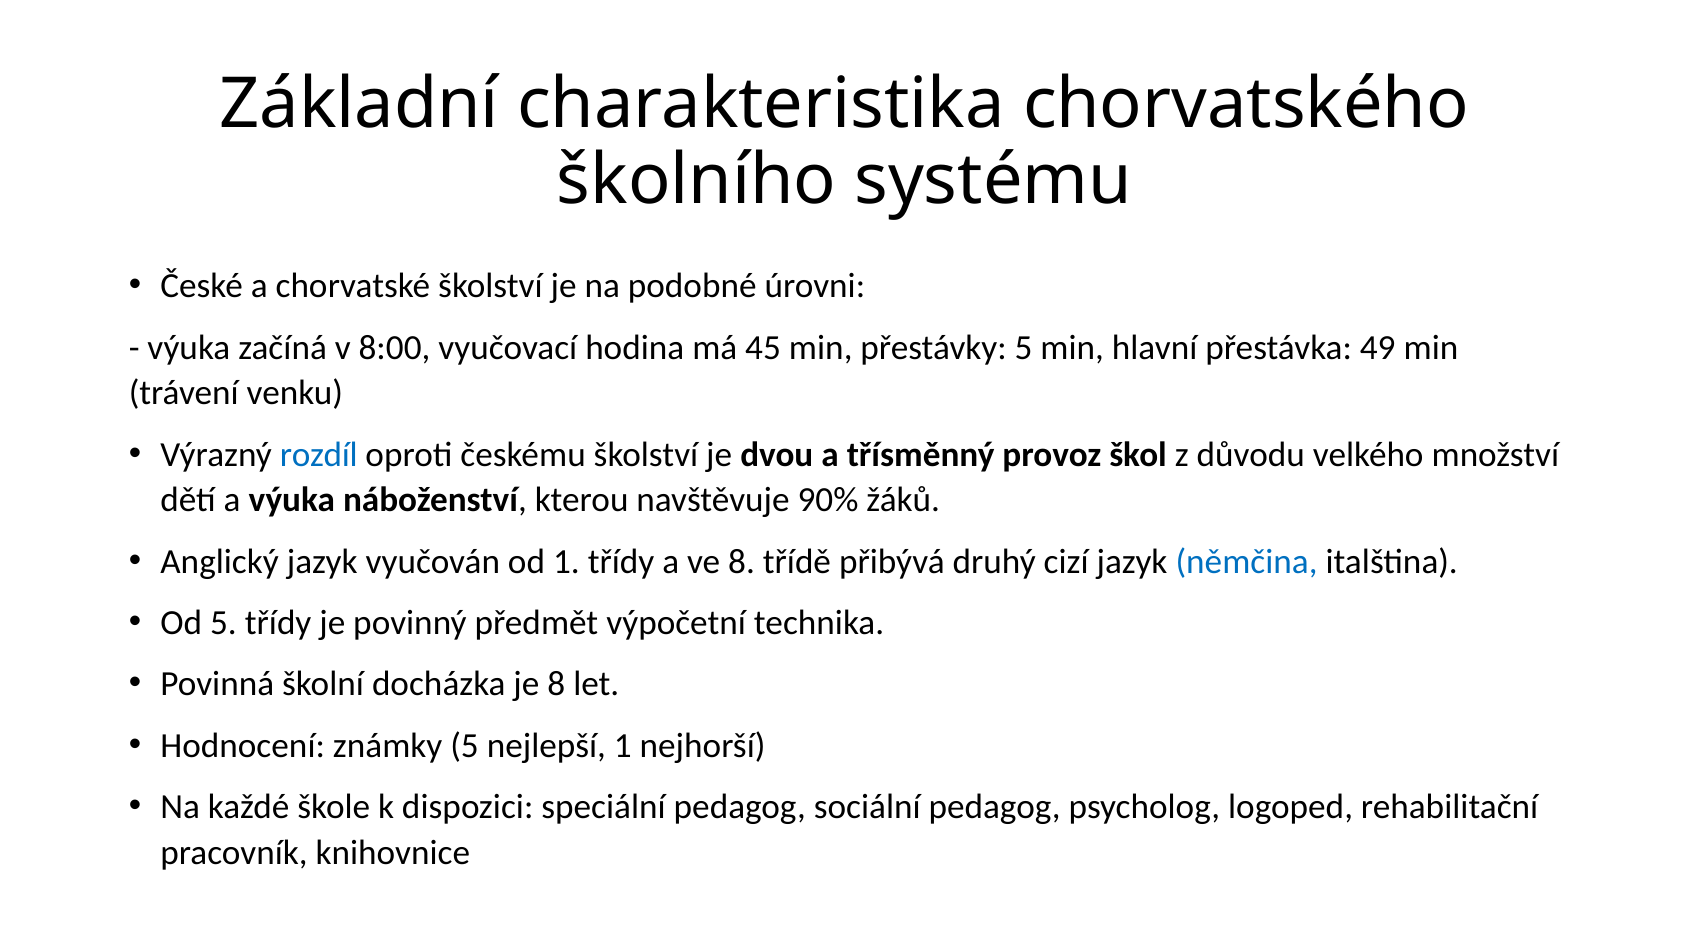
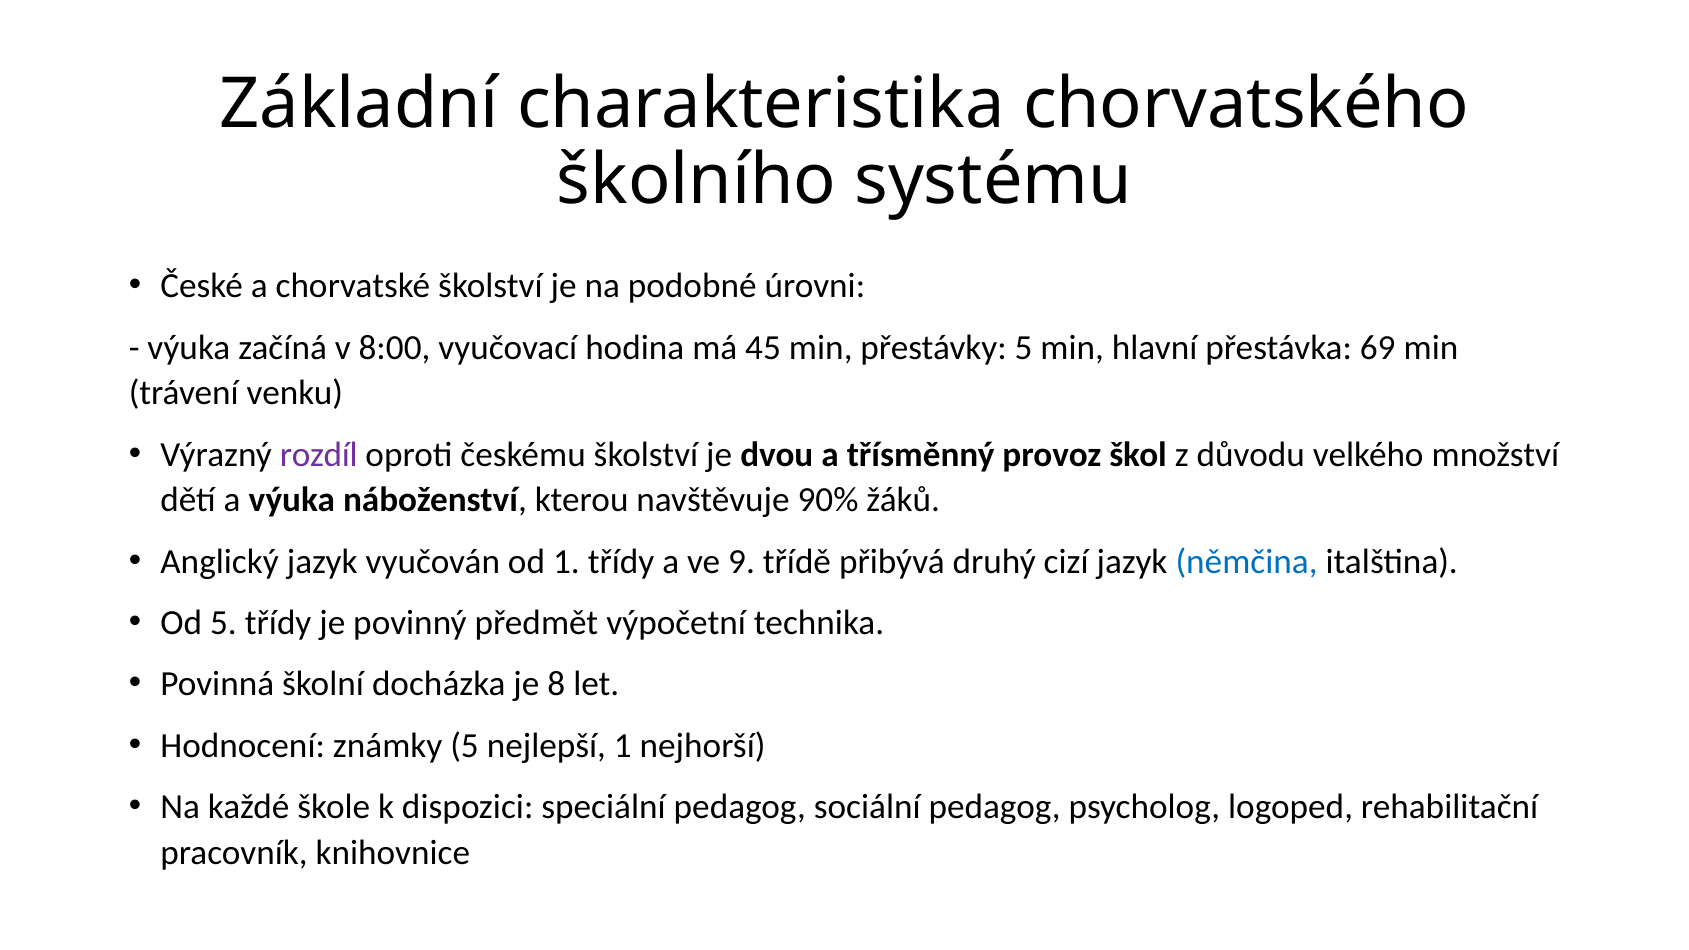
49: 49 -> 69
rozdíl colour: blue -> purple
ve 8: 8 -> 9
